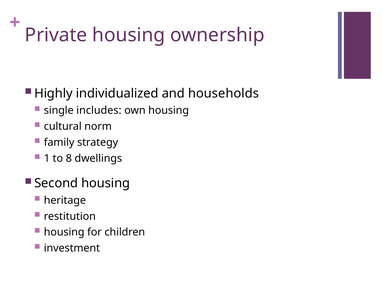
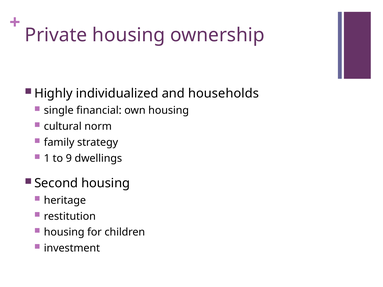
includes: includes -> financial
8: 8 -> 9
